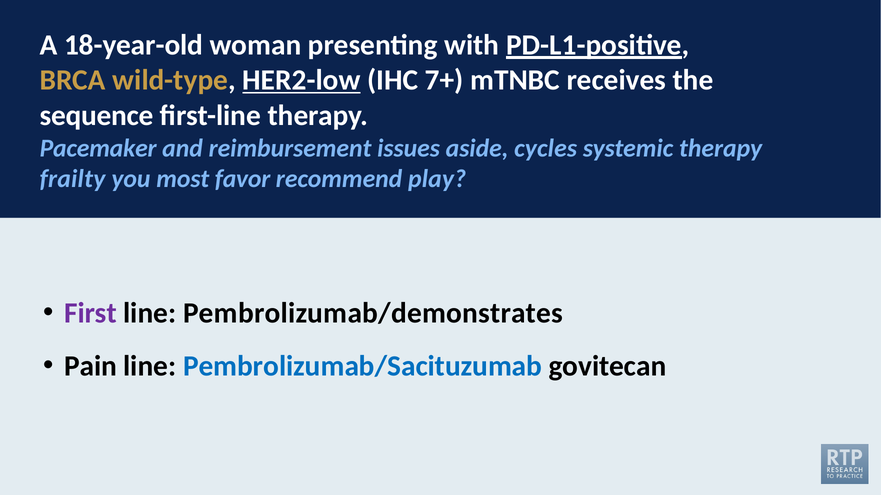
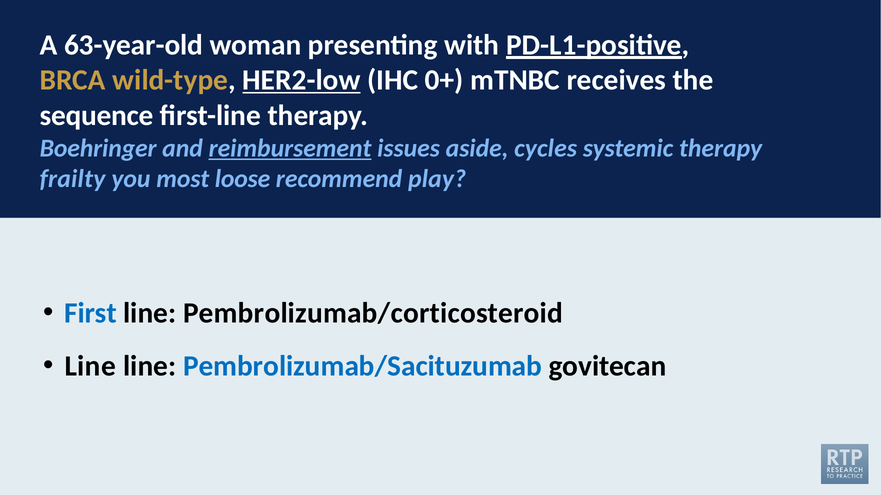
18-year-old: 18-year-old -> 63-year-old
7+: 7+ -> 0+
Pacemaker: Pacemaker -> Boehringer
reimbursement underline: none -> present
favor: favor -> loose
First colour: purple -> blue
Pembrolizumab/demonstrates: Pembrolizumab/demonstrates -> Pembrolizumab/corticosteroid
Pain at (91, 367): Pain -> Line
